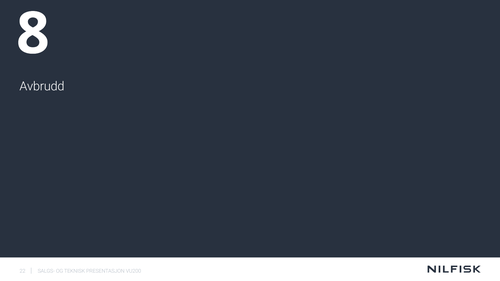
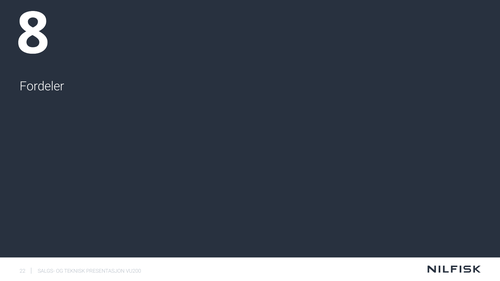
Avbrudd: Avbrudd -> Fordeler
